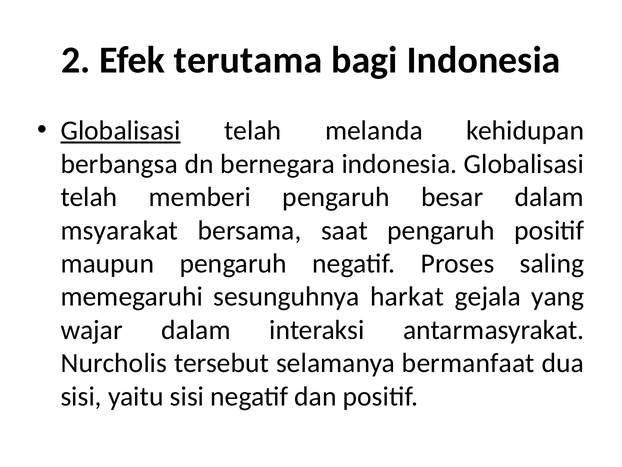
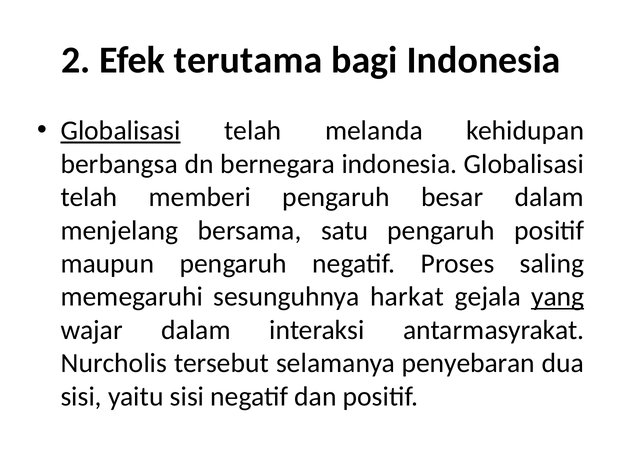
msyarakat: msyarakat -> menjelang
saat: saat -> satu
yang underline: none -> present
bermanfaat: bermanfaat -> penyebaran
